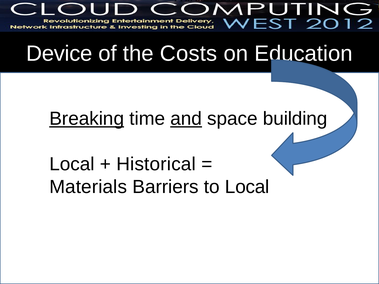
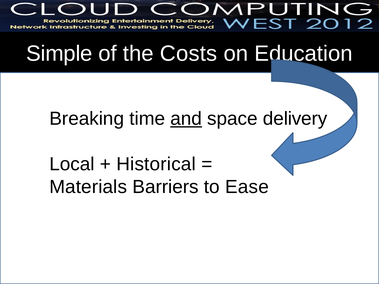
Device: Device -> Simple
Breaking underline: present -> none
building: building -> delivery
to Local: Local -> Ease
